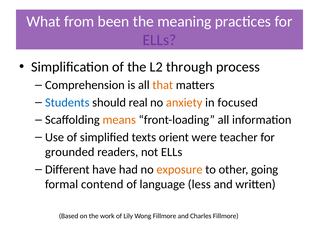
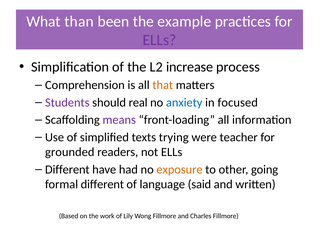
from: from -> than
meaning: meaning -> example
through: through -> increase
Students colour: blue -> purple
anxiety colour: orange -> blue
means colour: orange -> purple
orient: orient -> trying
formal contend: contend -> different
less: less -> said
